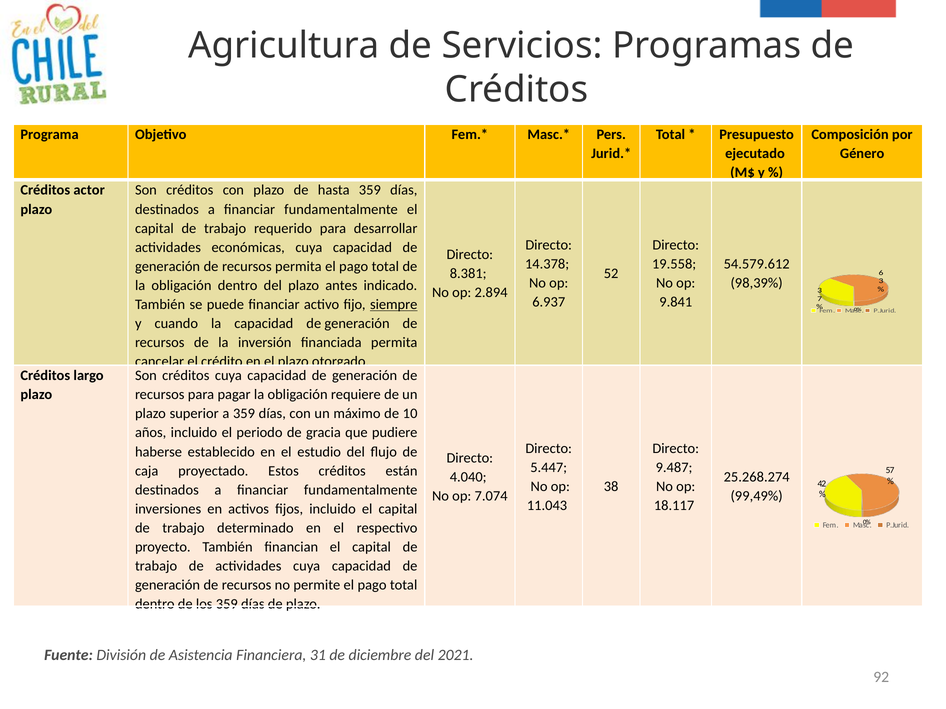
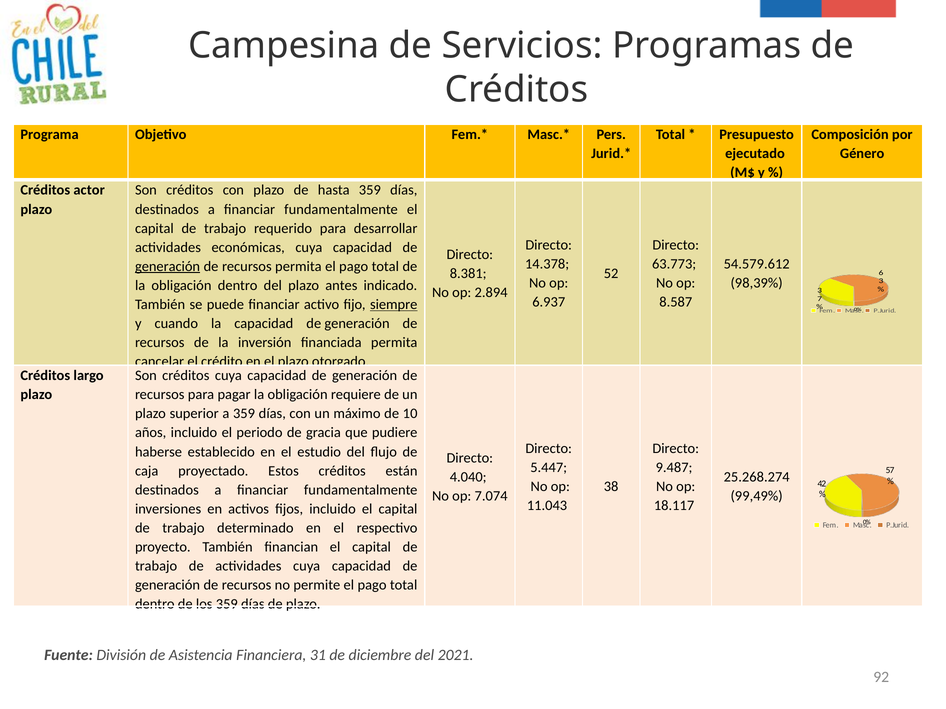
Agricultura: Agricultura -> Campesina
19.558: 19.558 -> 63.773
generación at (168, 267) underline: none -> present
9.841: 9.841 -> 8.587
